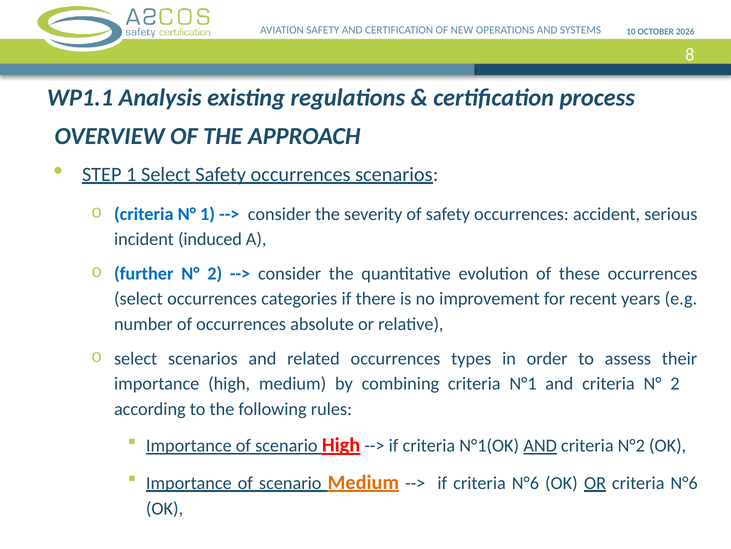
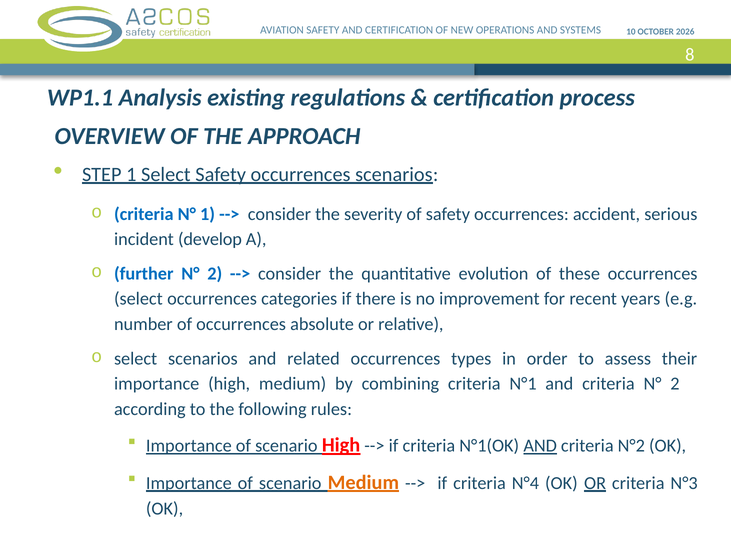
induced: induced -> develop
if criteria N°6: N°6 -> N°4
OR criteria N°6: N°6 -> N°3
